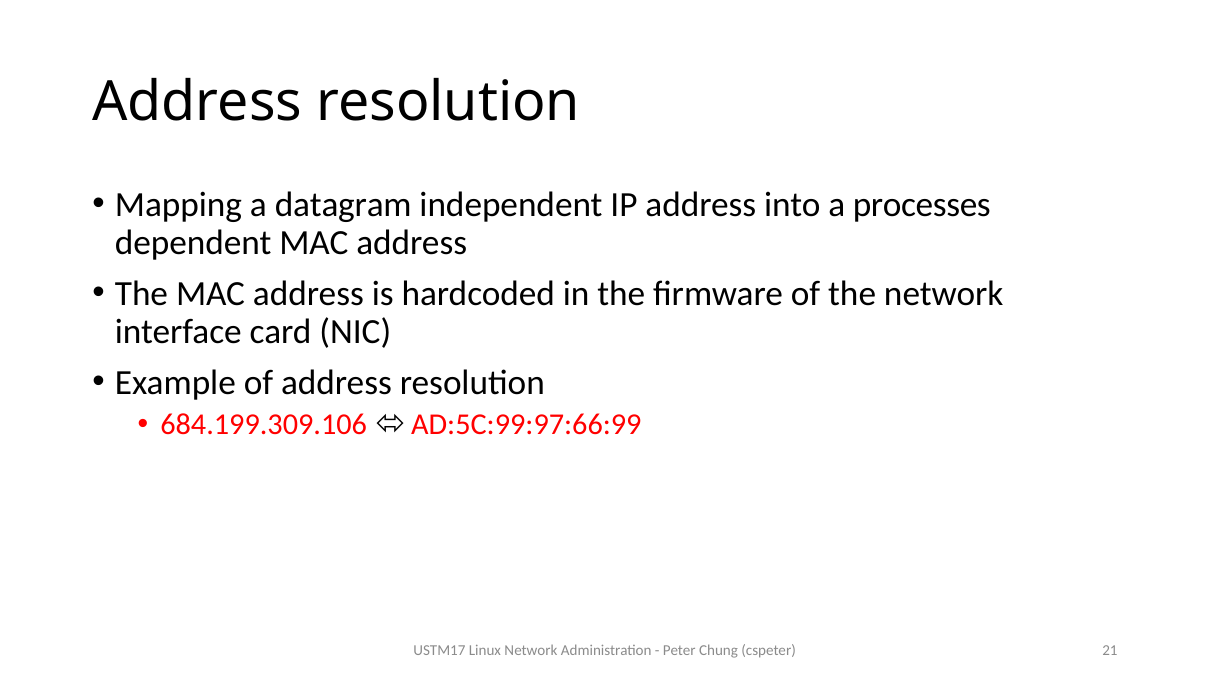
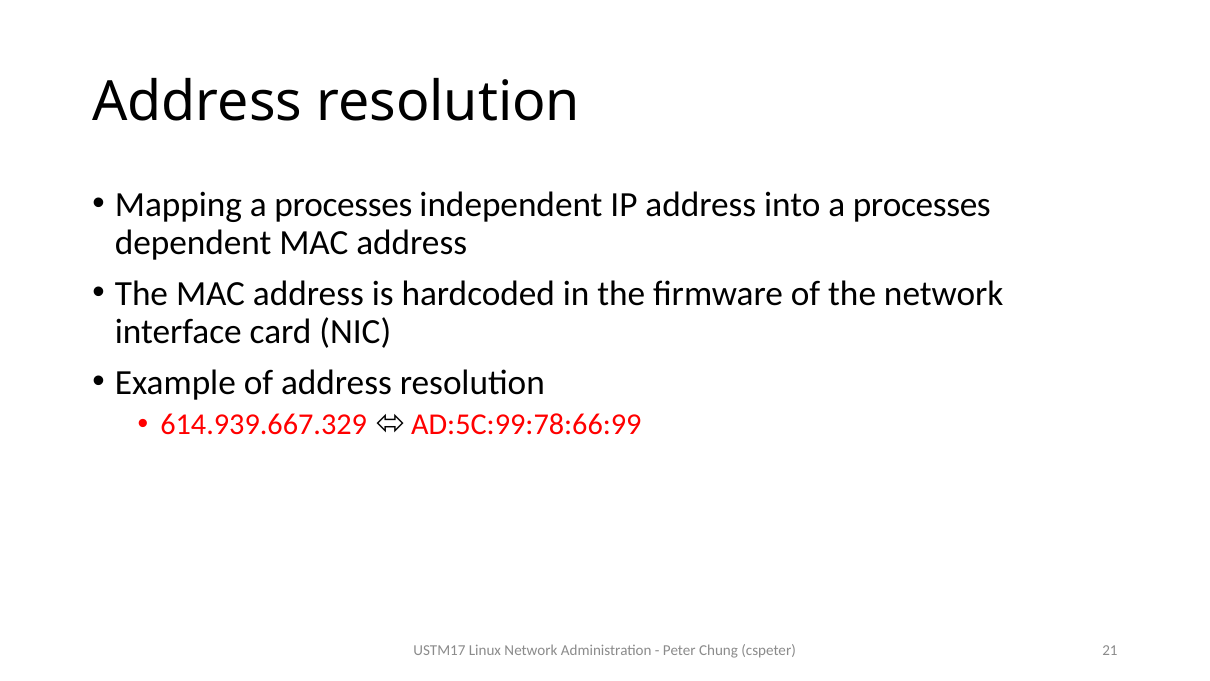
Mapping a datagram: datagram -> processes
684.199.309.106: 684.199.309.106 -> 614.939.667.329
AD:5C:99:97:66:99: AD:5C:99:97:66:99 -> AD:5C:99:78:66:99
